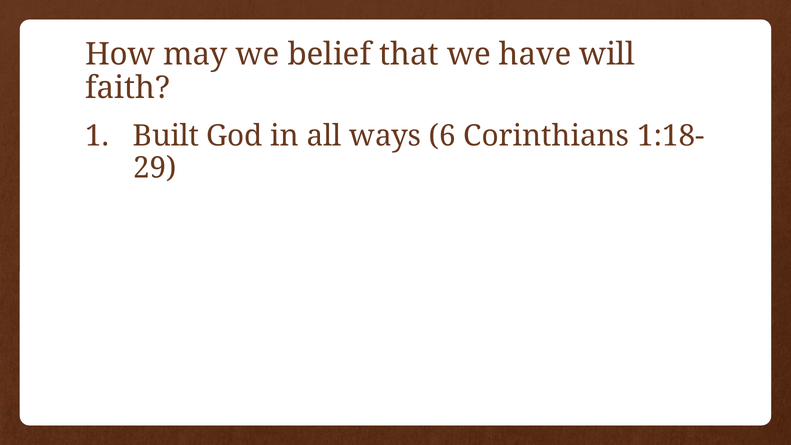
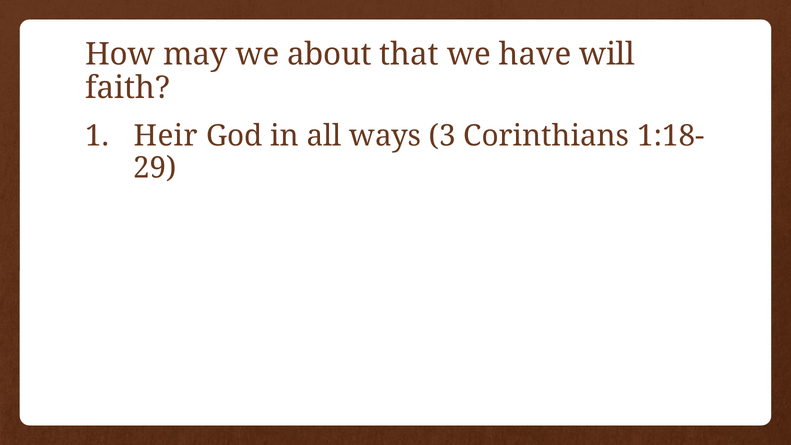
belief: belief -> about
Built: Built -> Heir
6: 6 -> 3
